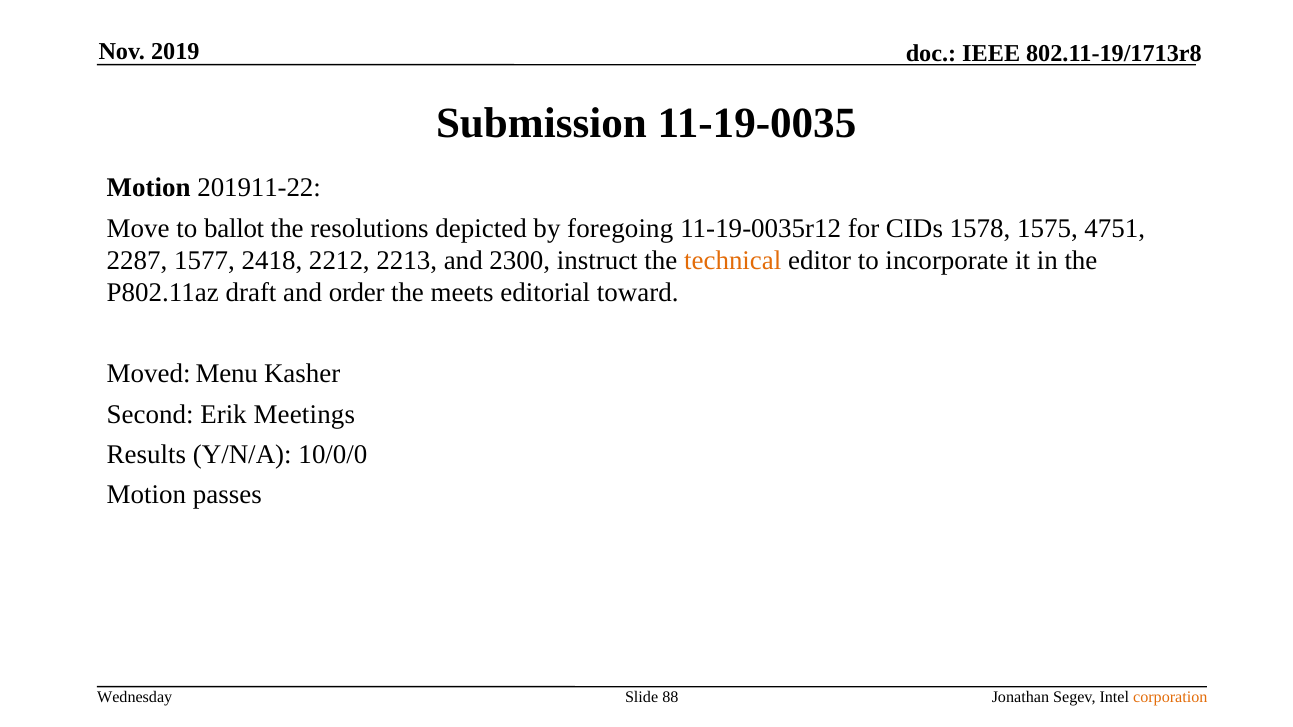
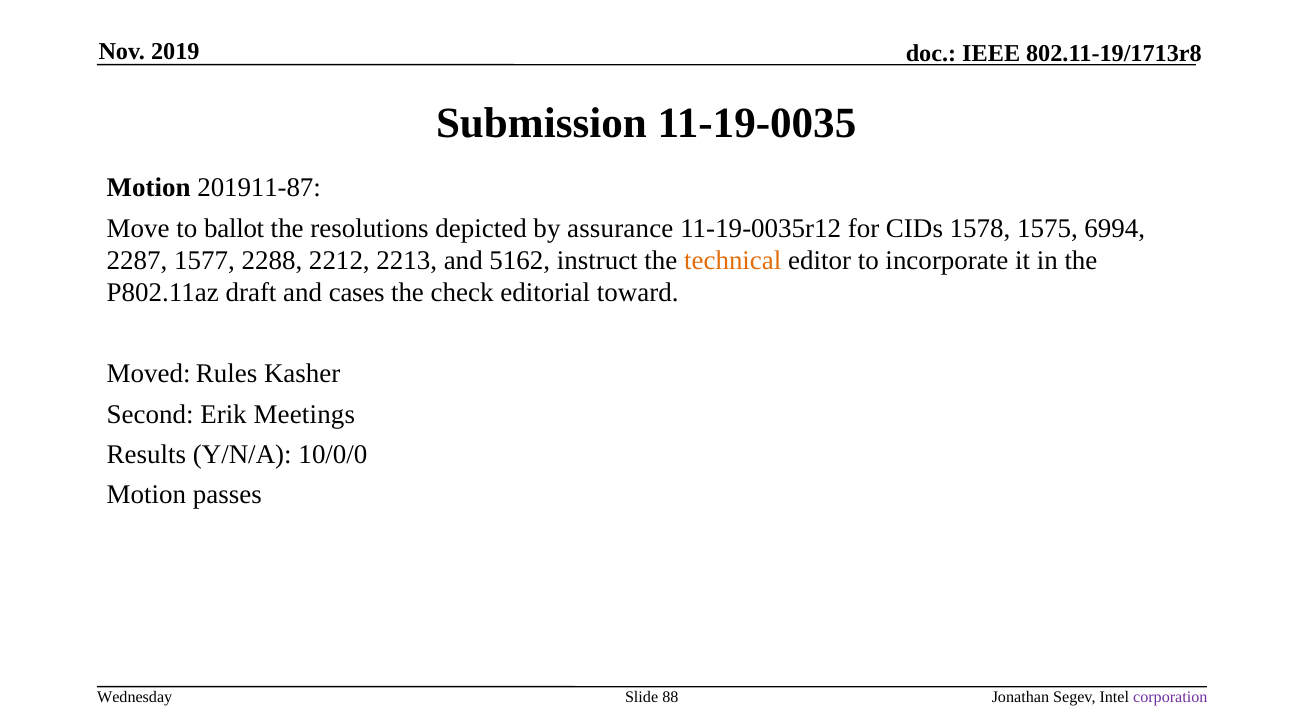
201911-22: 201911-22 -> 201911-87
foregoing: foregoing -> assurance
4751: 4751 -> 6994
2418: 2418 -> 2288
2300: 2300 -> 5162
order: order -> cases
meets: meets -> check
Menu: Menu -> Rules
corporation colour: orange -> purple
